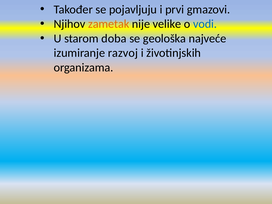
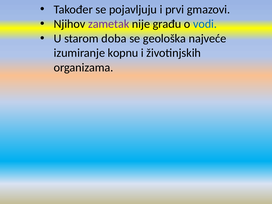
zametak colour: orange -> purple
velike: velike -> građu
razvoj: razvoj -> kopnu
